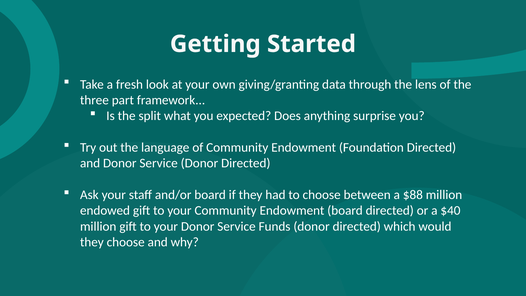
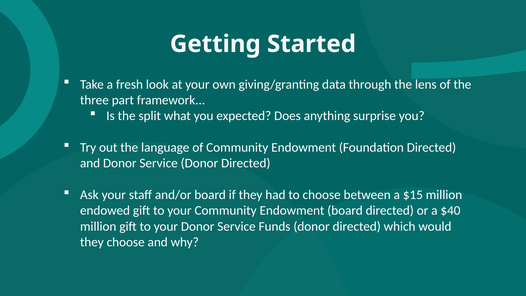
$88: $88 -> $15
